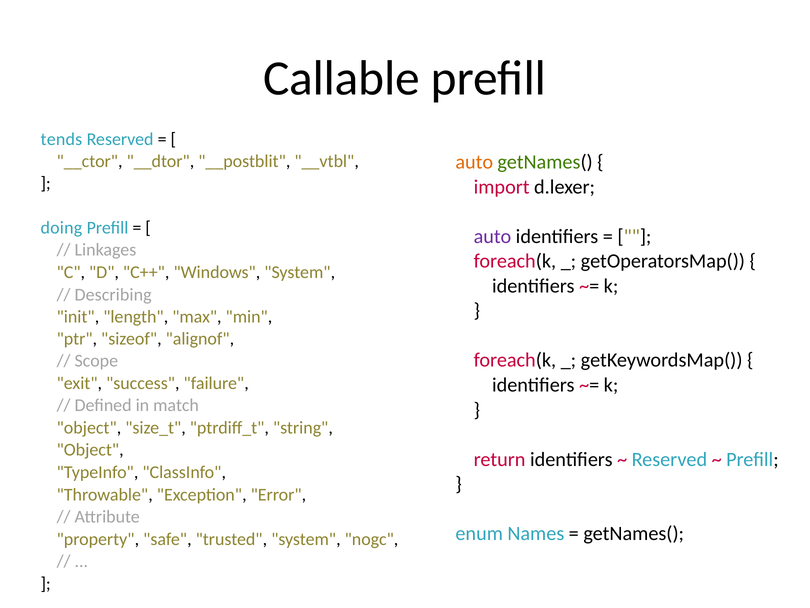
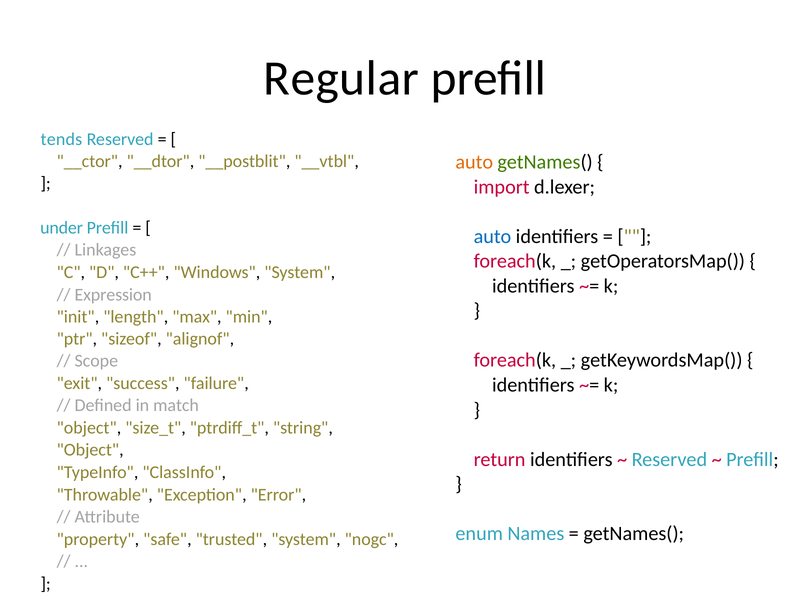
Callable: Callable -> Regular
doing: doing -> under
auto at (493, 236) colour: purple -> blue
Describing: Describing -> Expression
